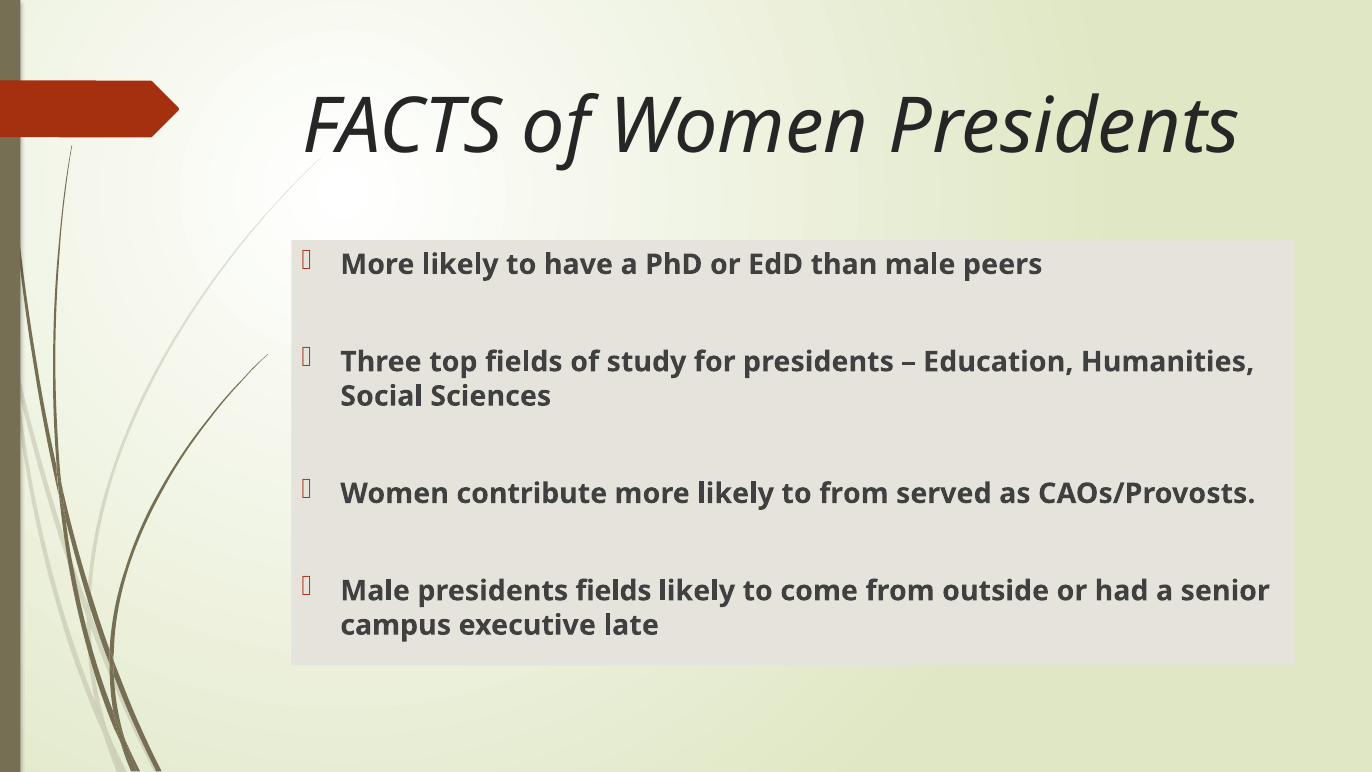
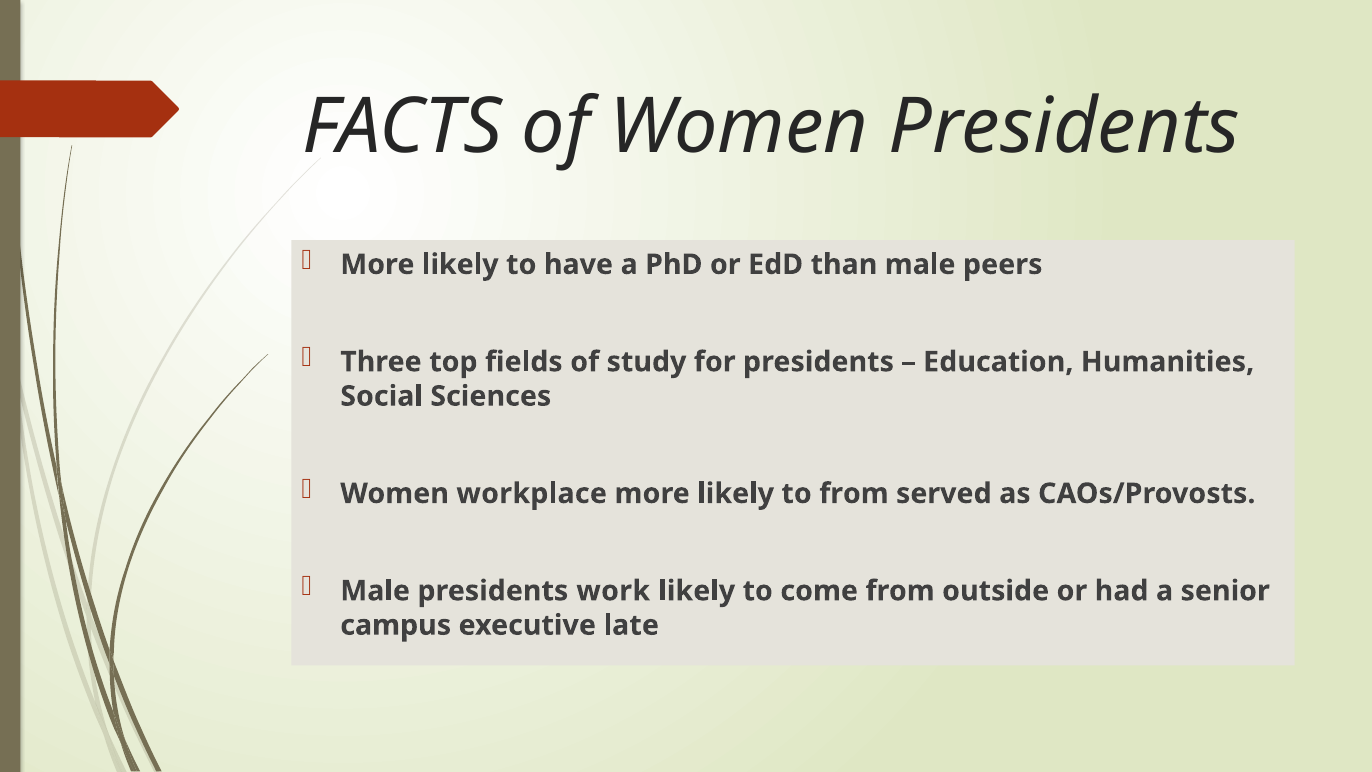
contribute: contribute -> workplace
presidents fields: fields -> work
